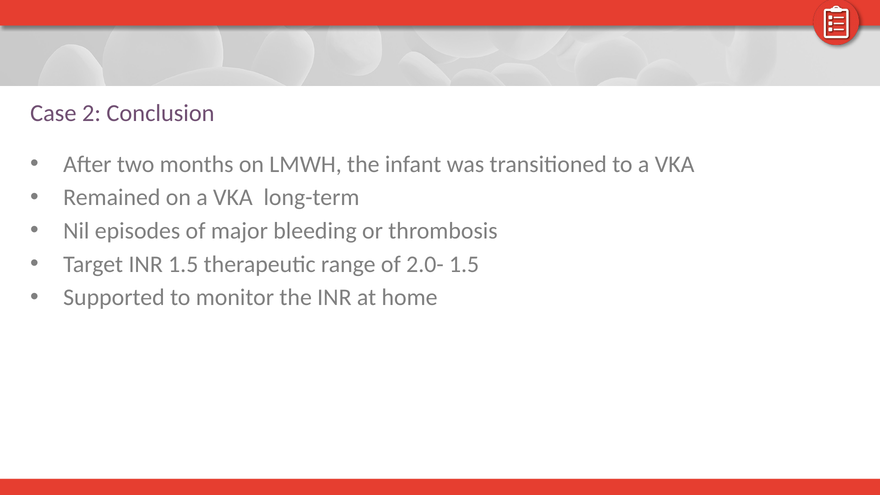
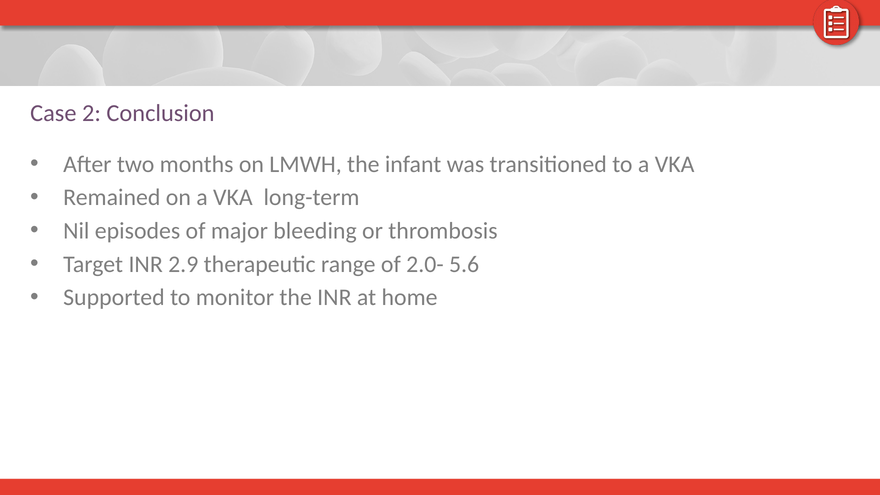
INR 1.5: 1.5 -> 2.9
2.0- 1.5: 1.5 -> 5.6
